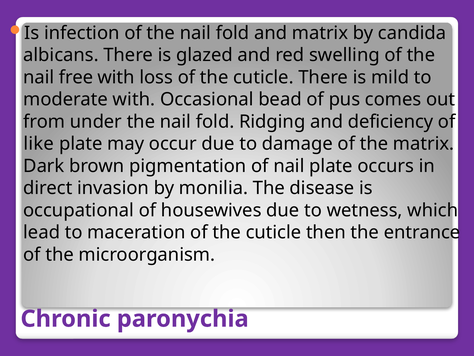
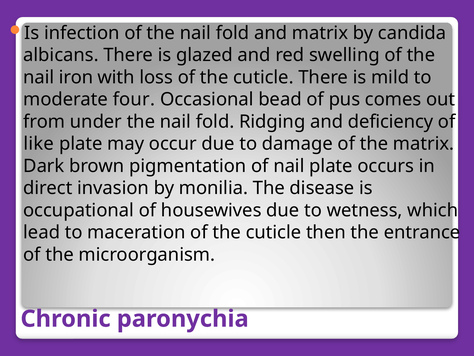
free: free -> iron
moderate with: with -> four
